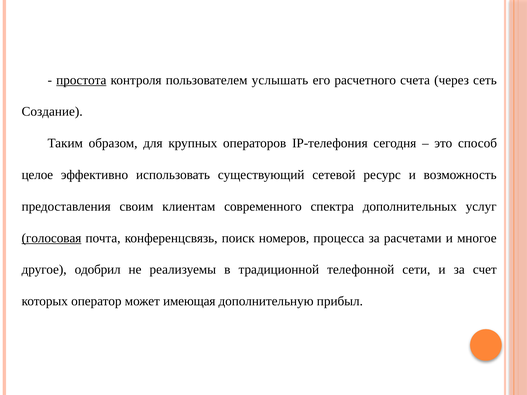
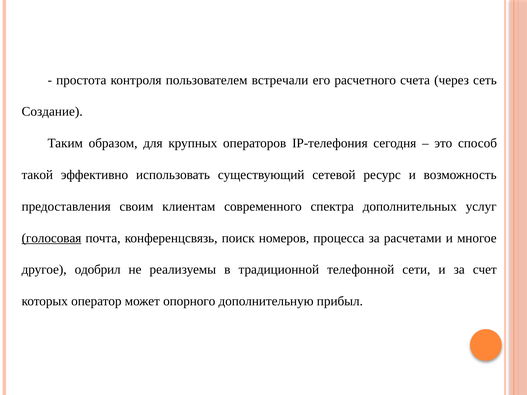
простота underline: present -> none
услышать: услышать -> встречали
целое: целое -> такой
имеющая: имеющая -> опорного
